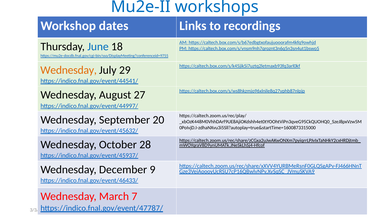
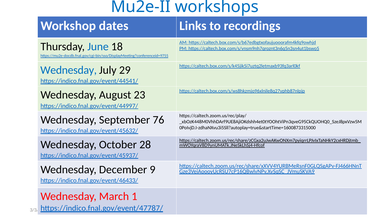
Wednesday at (69, 70) colour: orange -> blue
27: 27 -> 23
20: 20 -> 76
7: 7 -> 1
